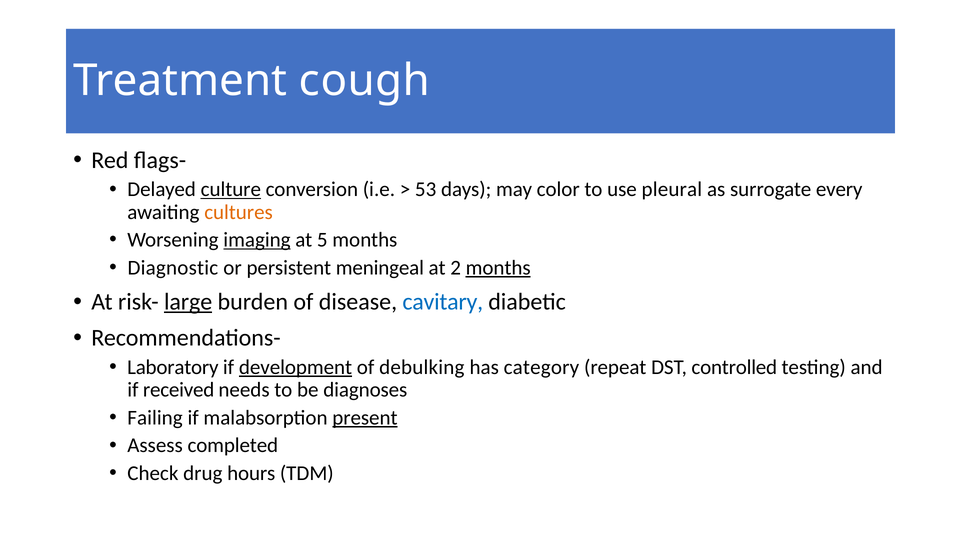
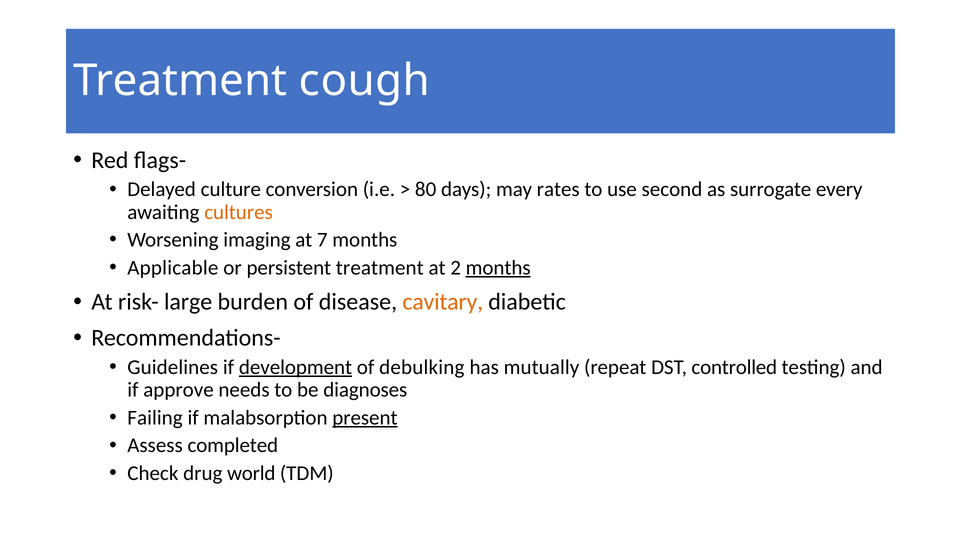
culture underline: present -> none
53: 53 -> 80
color: color -> rates
pleural: pleural -> second
imaging underline: present -> none
5: 5 -> 7
Diagnostic: Diagnostic -> Applicable
persistent meningeal: meningeal -> treatment
large underline: present -> none
cavitary colour: blue -> orange
Laboratory: Laboratory -> Guidelines
category: category -> mutually
received: received -> approve
hours: hours -> world
